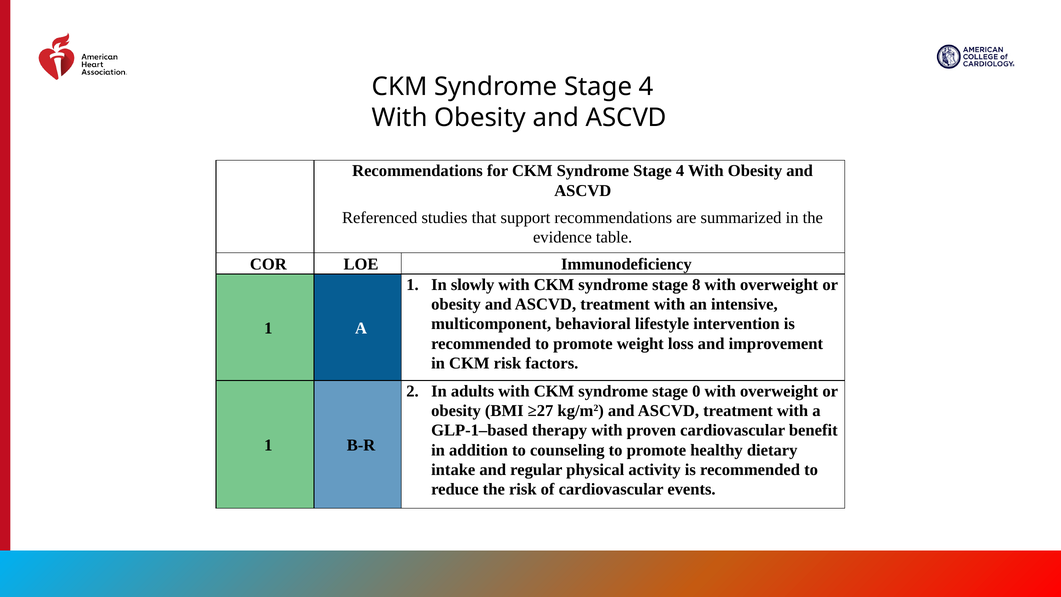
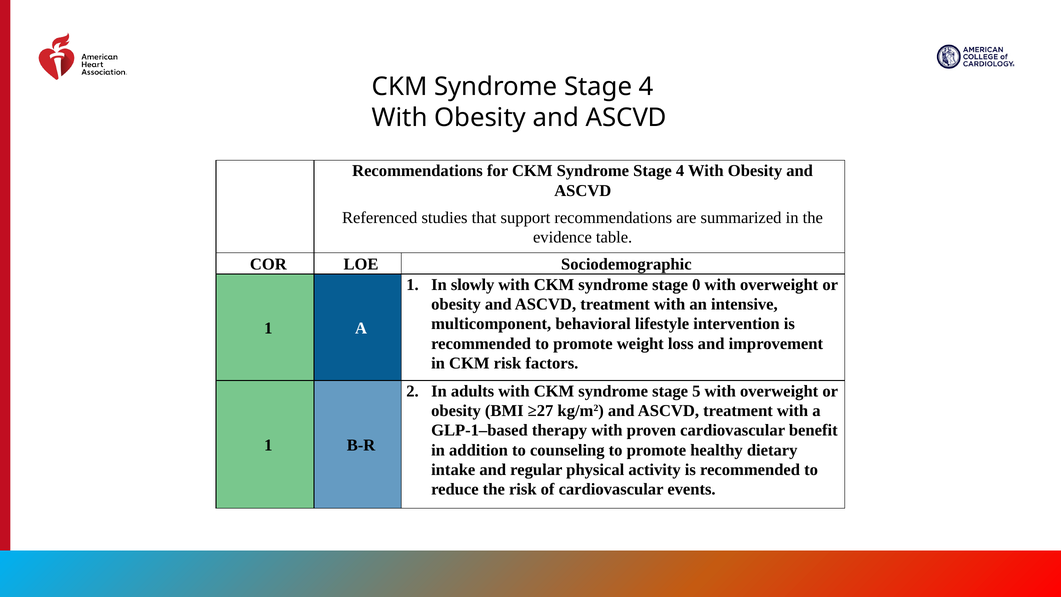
Immunodeficiency: Immunodeficiency -> Sociodemographic
8: 8 -> 0
0: 0 -> 5
